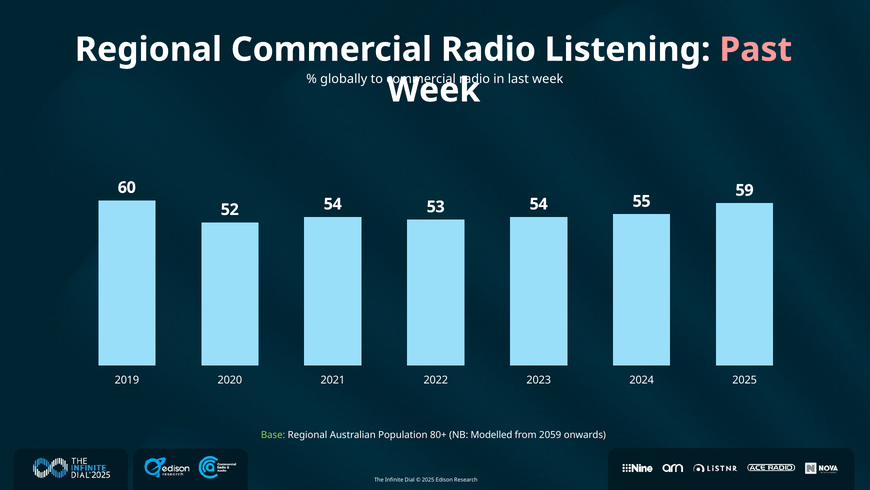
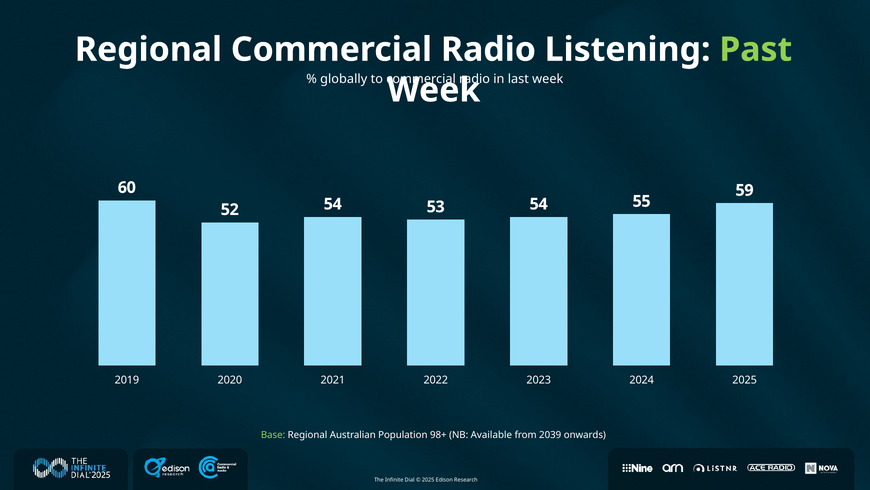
Past colour: pink -> light green
80+: 80+ -> 98+
Modelled: Modelled -> Available
2059: 2059 -> 2039
